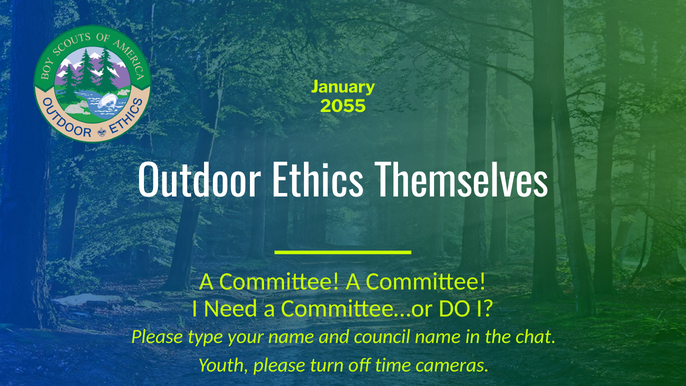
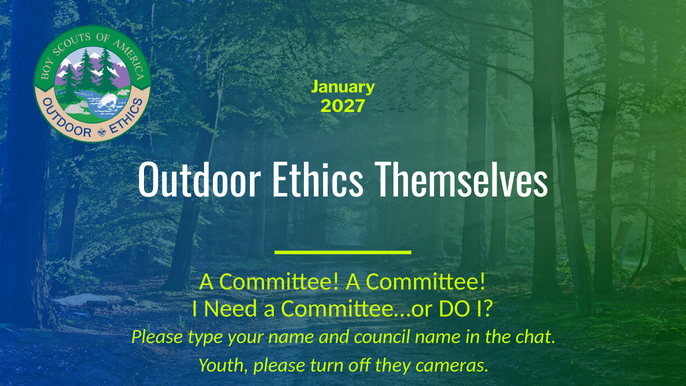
2055: 2055 -> 2027
time: time -> they
